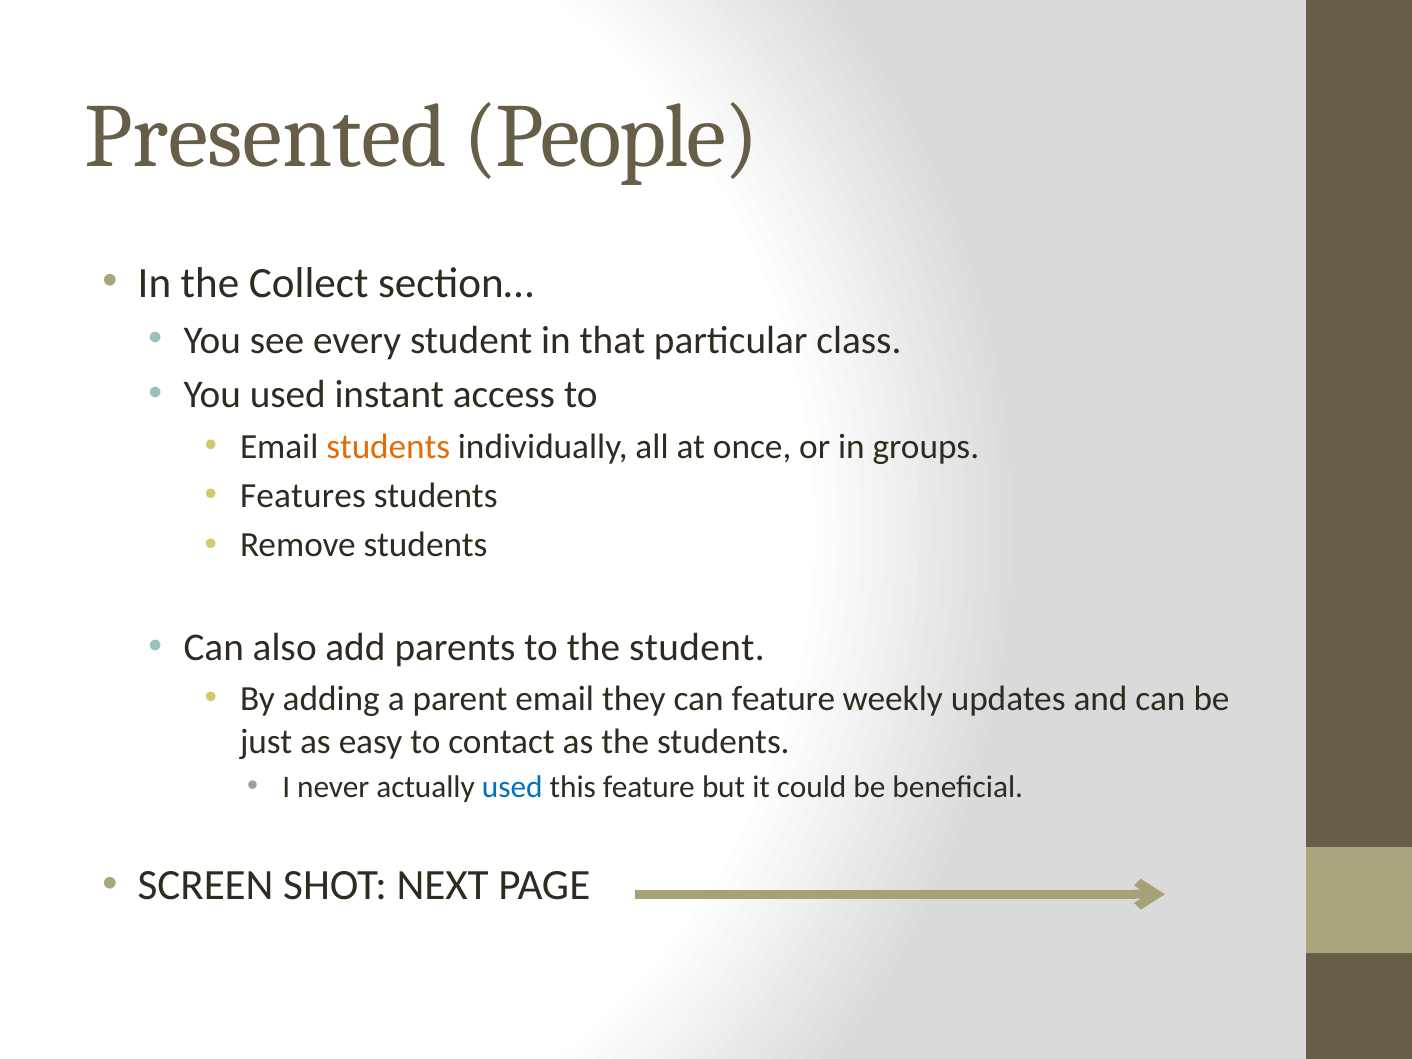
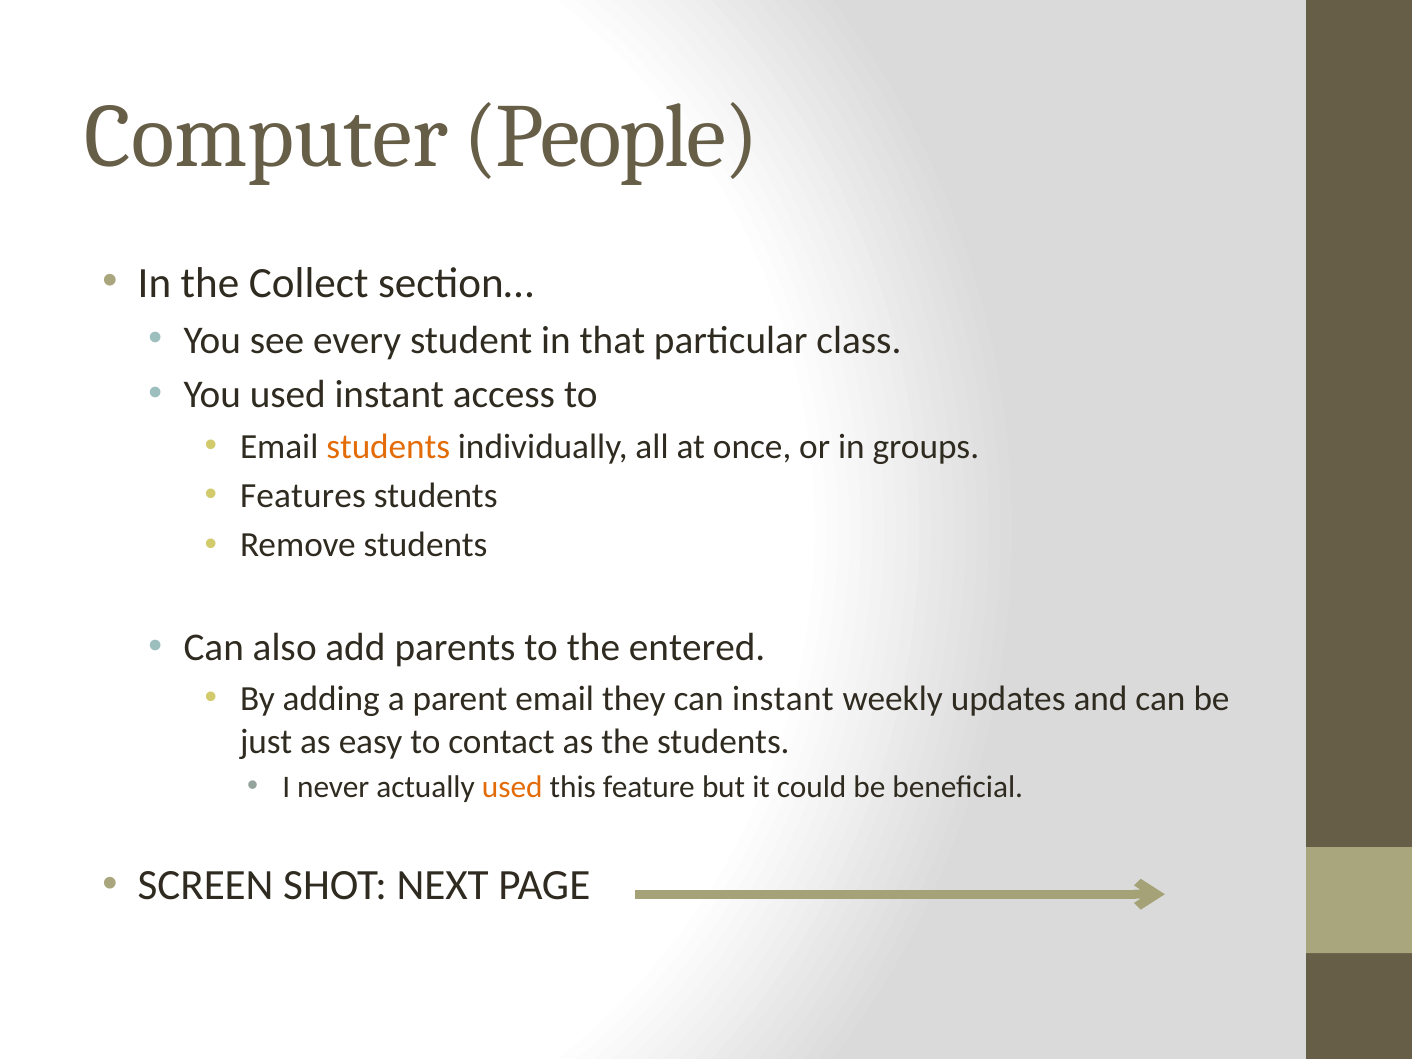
Presented: Presented -> Computer
the student: student -> entered
can feature: feature -> instant
used at (512, 787) colour: blue -> orange
